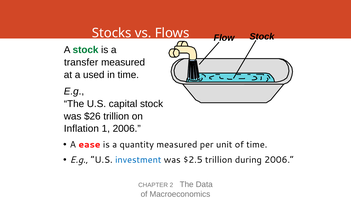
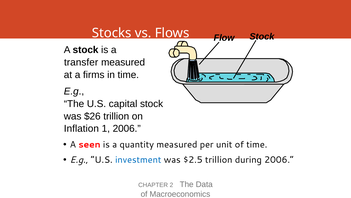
stock at (86, 50) colour: green -> black
used: used -> firms
ease: ease -> seen
